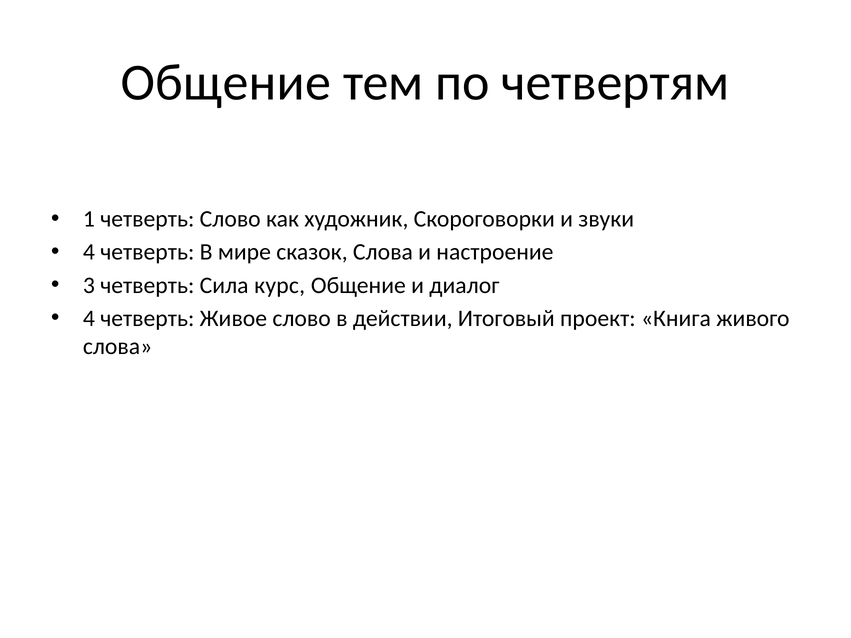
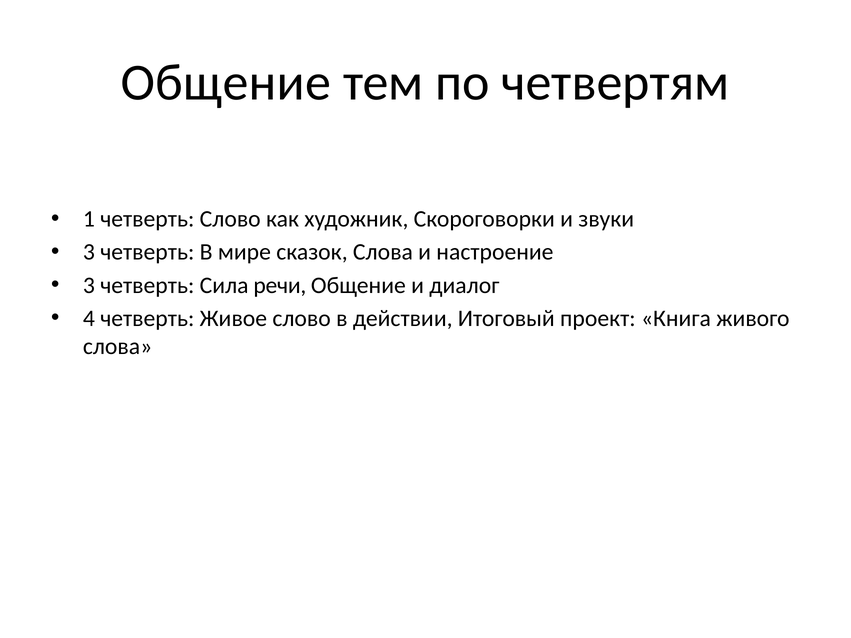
4 at (89, 252): 4 -> 3
курс: курс -> речи
